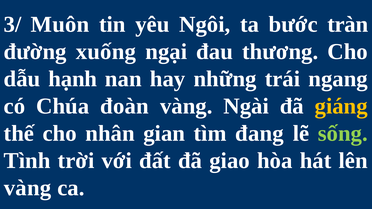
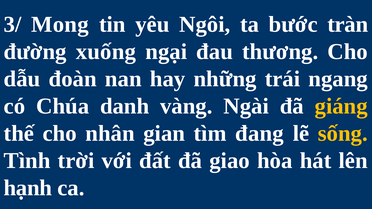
Muôn: Muôn -> Mong
hạnh: hạnh -> đoàn
đoàn: đoàn -> danh
sống colour: light green -> yellow
vàng at (28, 188): vàng -> hạnh
